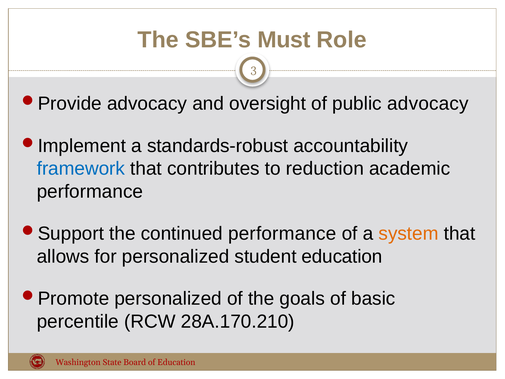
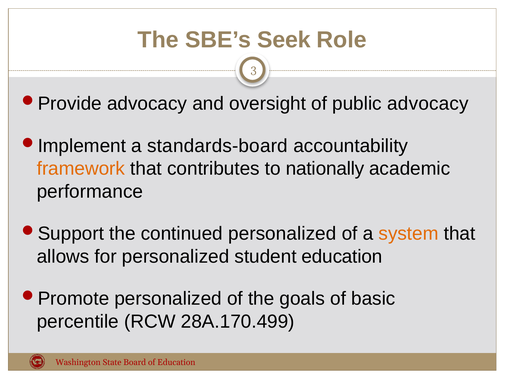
Must: Must -> Seek
standards-robust: standards-robust -> standards-board
framework colour: blue -> orange
reduction: reduction -> nationally
continued performance: performance -> personalized
28A.170.210: 28A.170.210 -> 28A.170.499
